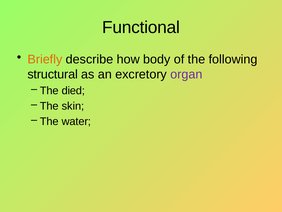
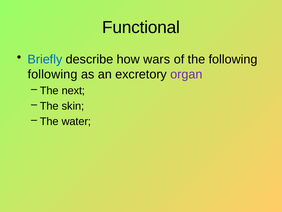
Briefly colour: orange -> blue
body: body -> wars
structural at (53, 74): structural -> following
died: died -> next
